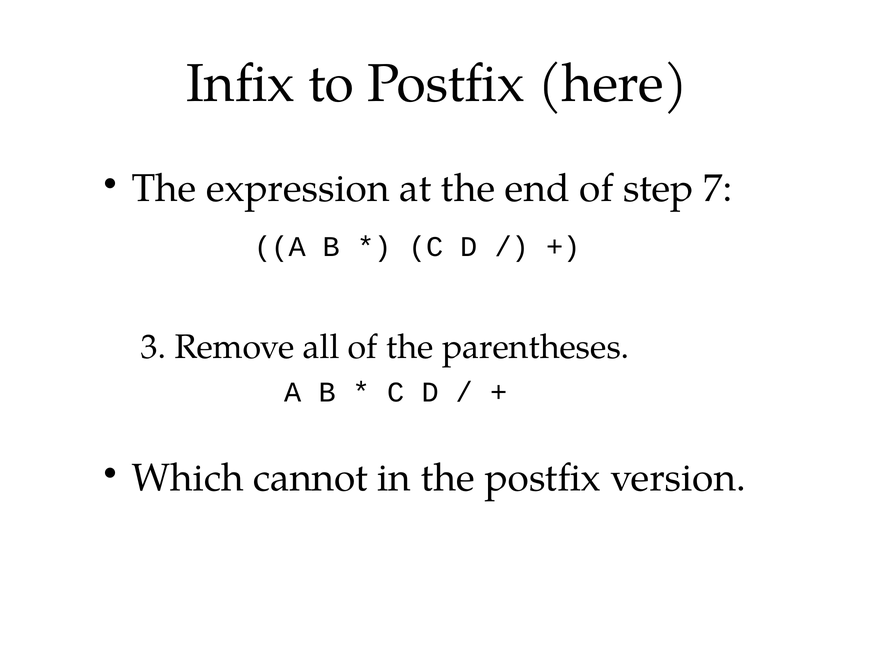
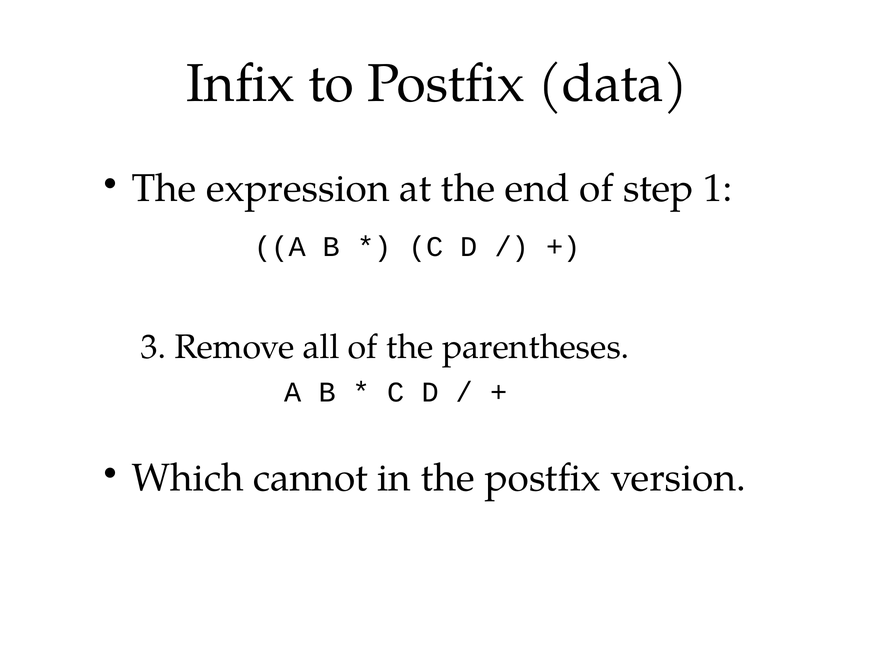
here: here -> data
7: 7 -> 1
